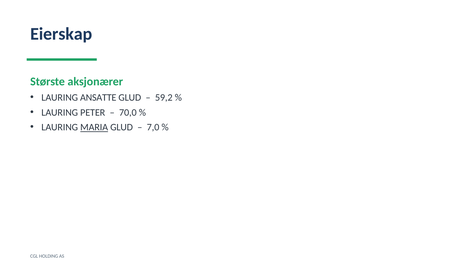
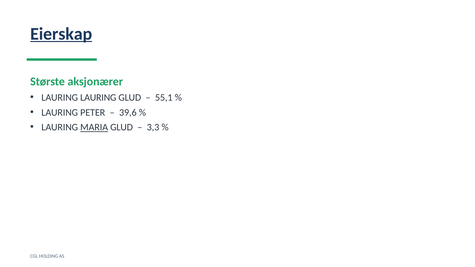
Eierskap underline: none -> present
LAURING ANSATTE: ANSATTE -> LAURING
59,2: 59,2 -> 55,1
70,0: 70,0 -> 39,6
7,0: 7,0 -> 3,3
